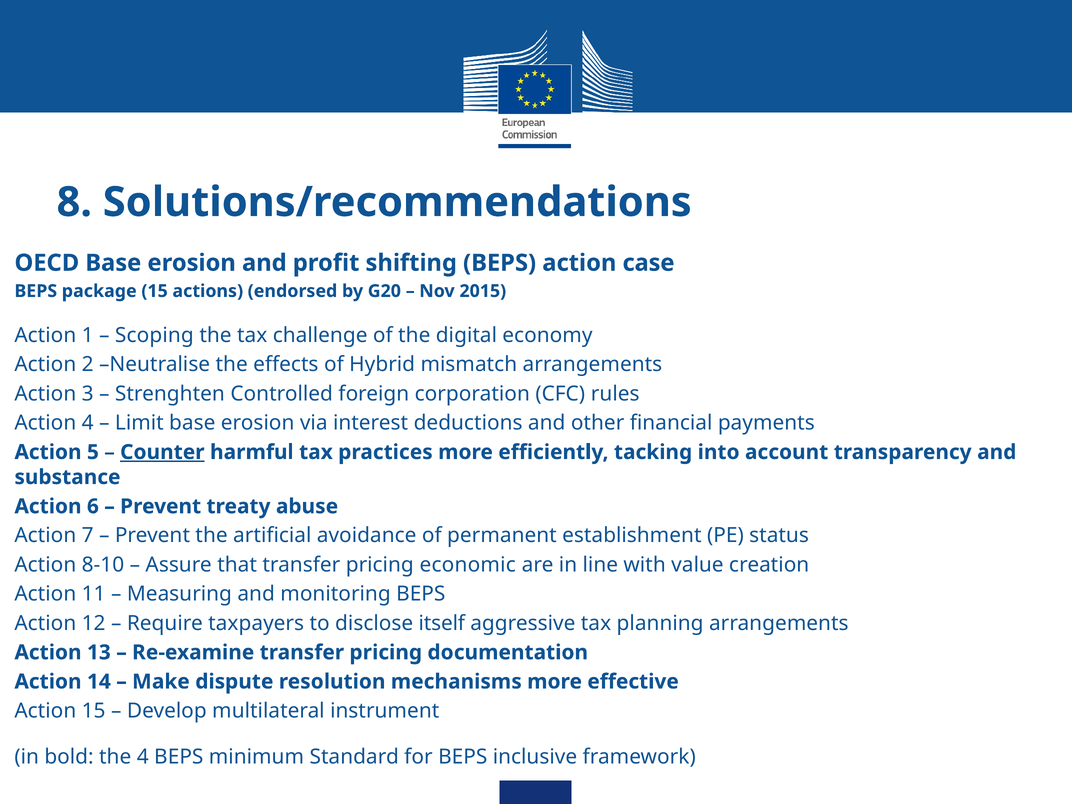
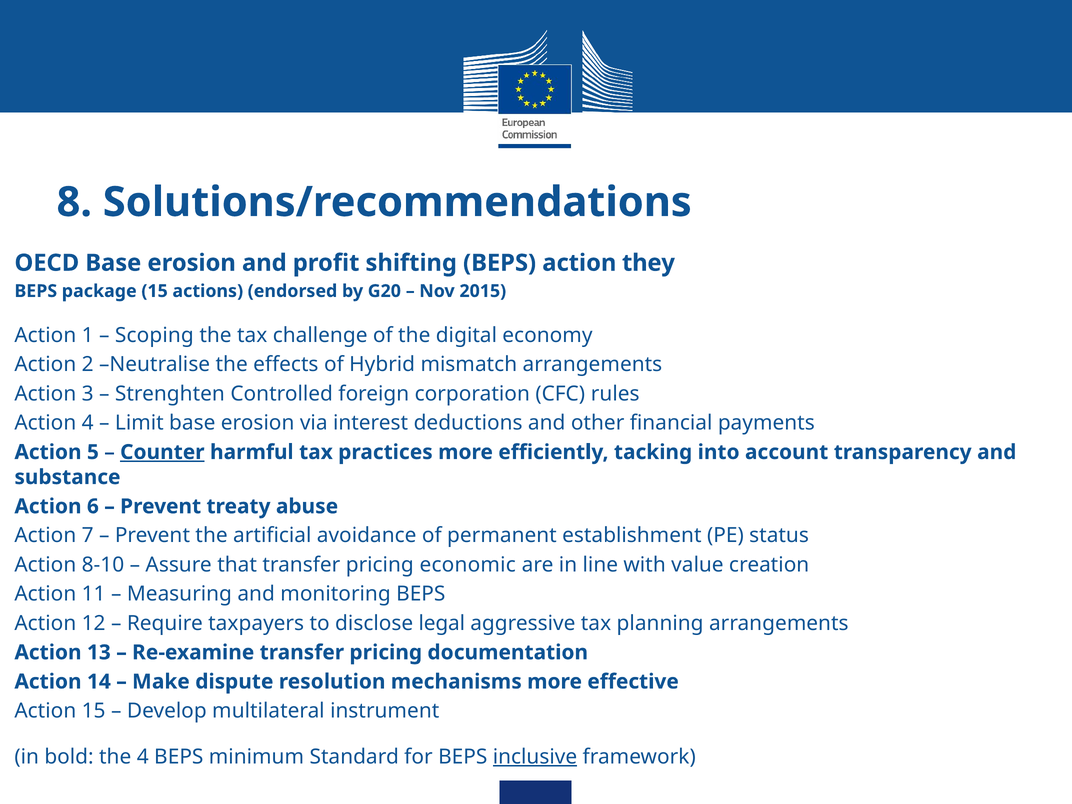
case: case -> they
itself: itself -> legal
inclusive underline: none -> present
